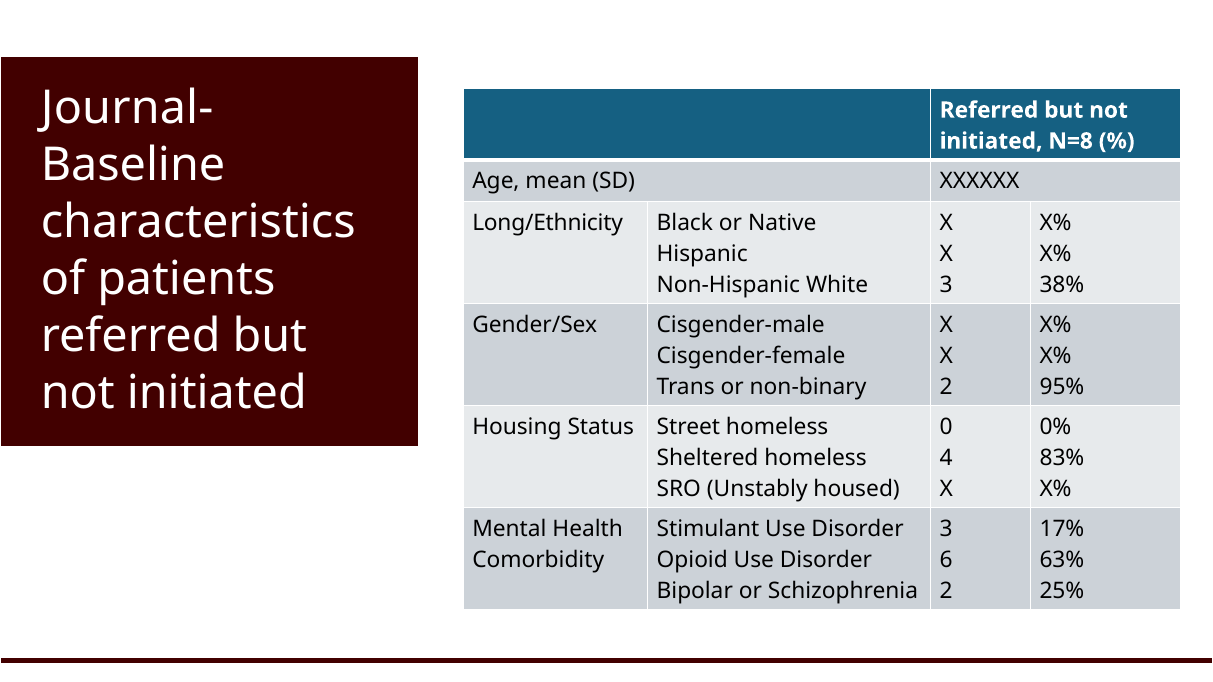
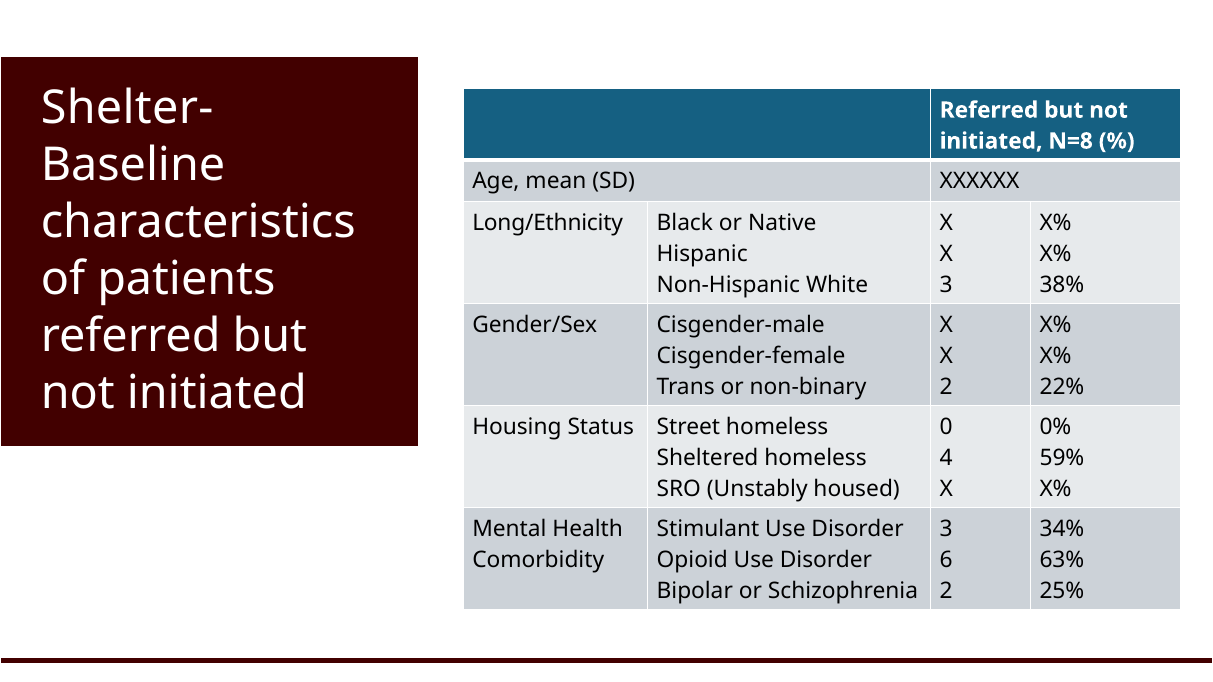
Journal-: Journal- -> Shelter-
95%: 95% -> 22%
83%: 83% -> 59%
17%: 17% -> 34%
